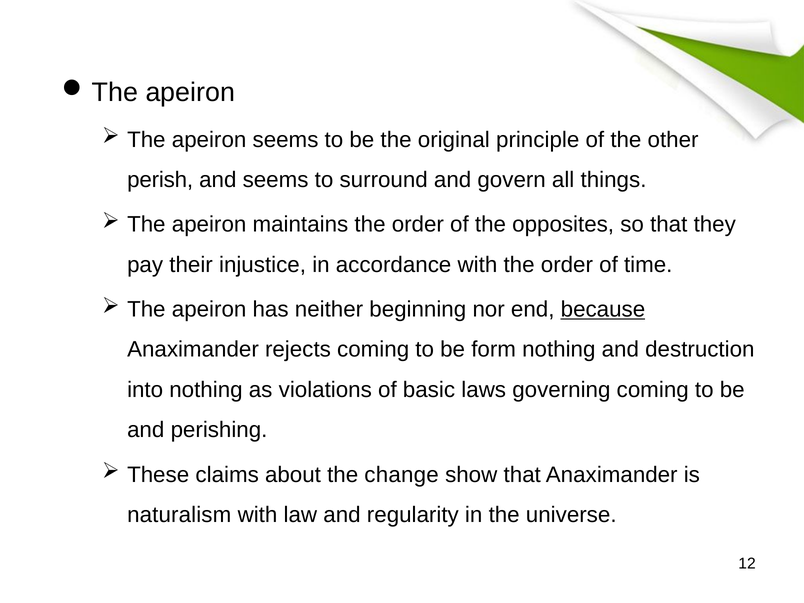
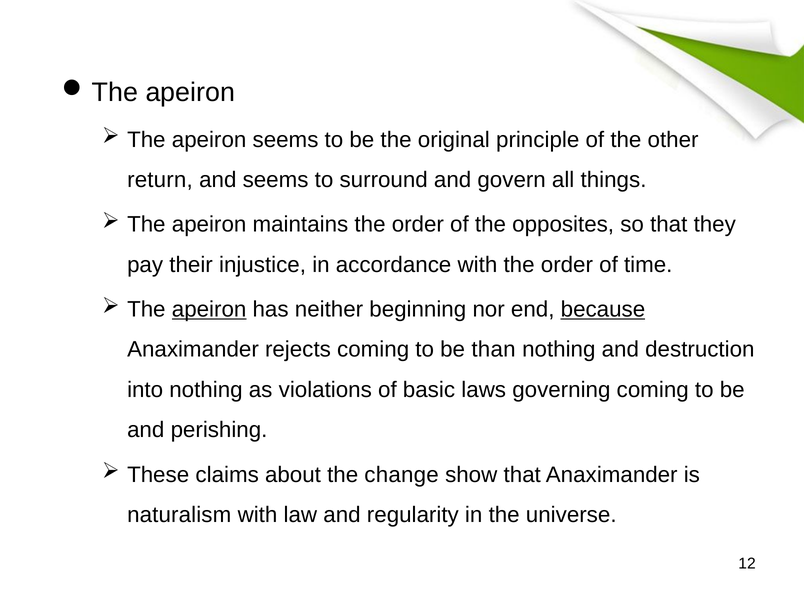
perish: perish -> return
apeiron at (209, 309) underline: none -> present
form: form -> than
